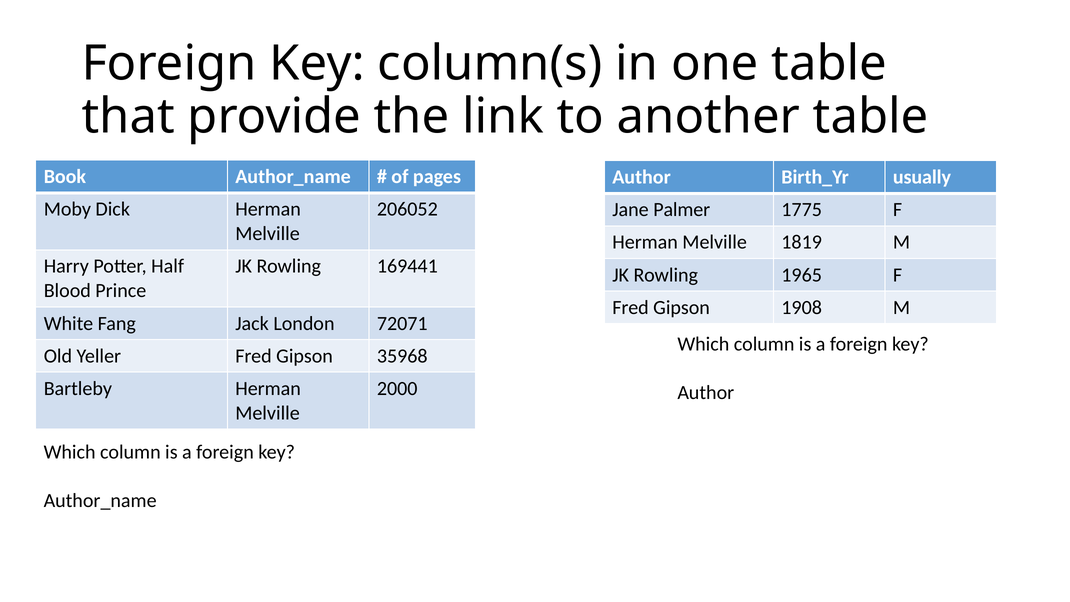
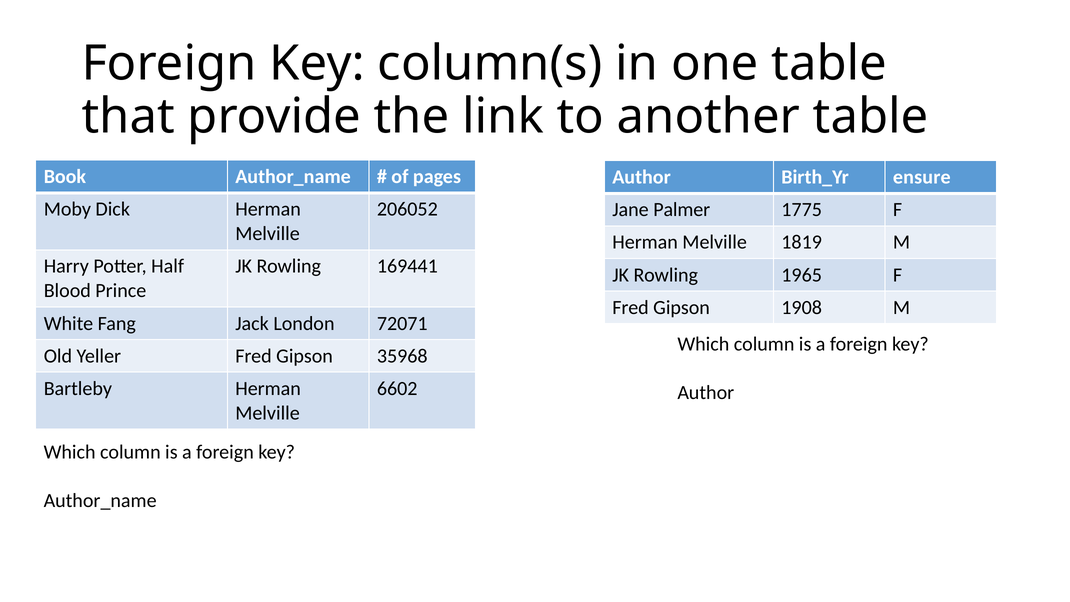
usually: usually -> ensure
2000: 2000 -> 6602
